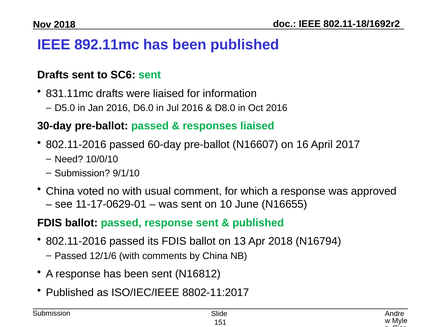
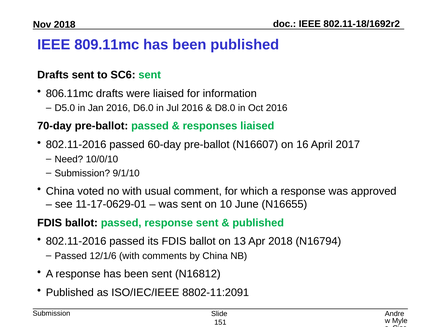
892.11mc: 892.11mc -> 809.11mc
831.11mc: 831.11mc -> 806.11mc
30-day: 30-day -> 70-day
8802-11:2017: 8802-11:2017 -> 8802-11:2091
